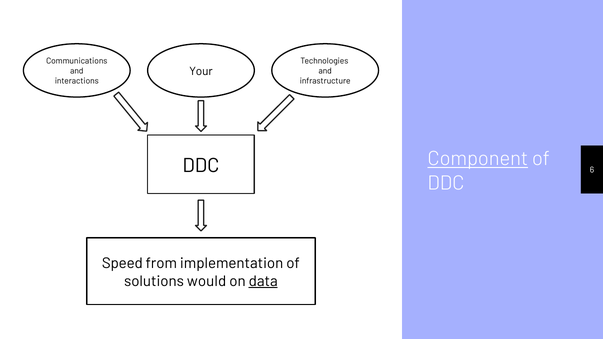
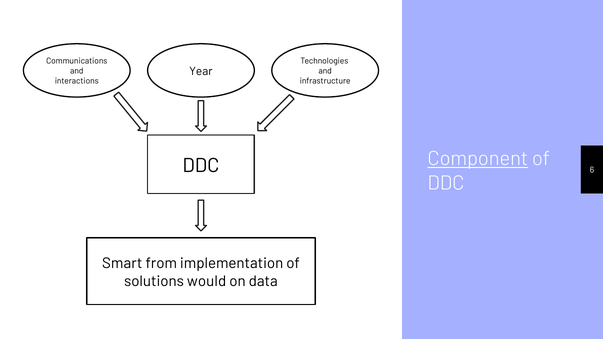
Your: Your -> Year
Speed: Speed -> Smart
data underline: present -> none
